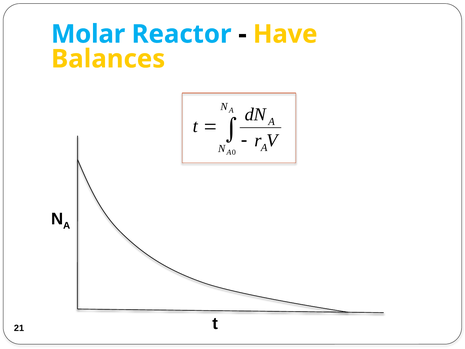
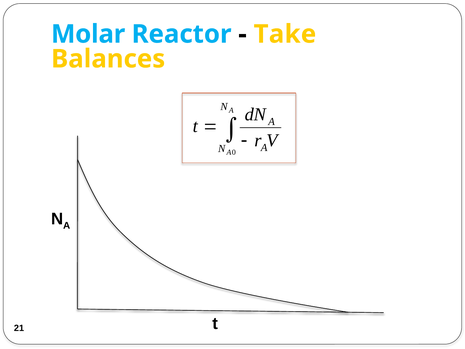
Have: Have -> Take
